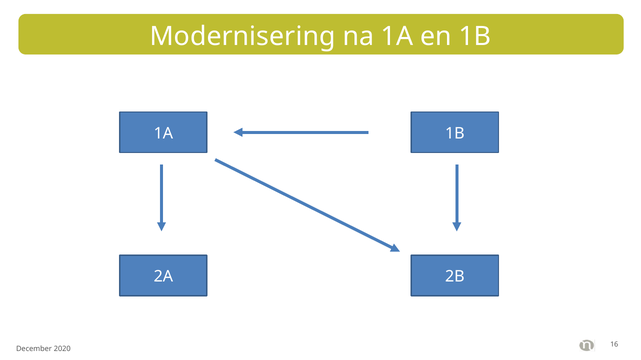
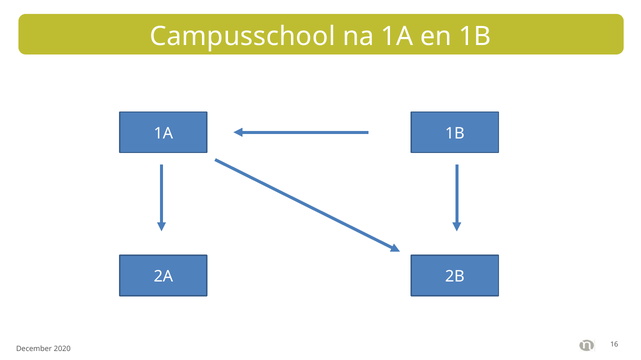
Modernisering: Modernisering -> Campusschool
